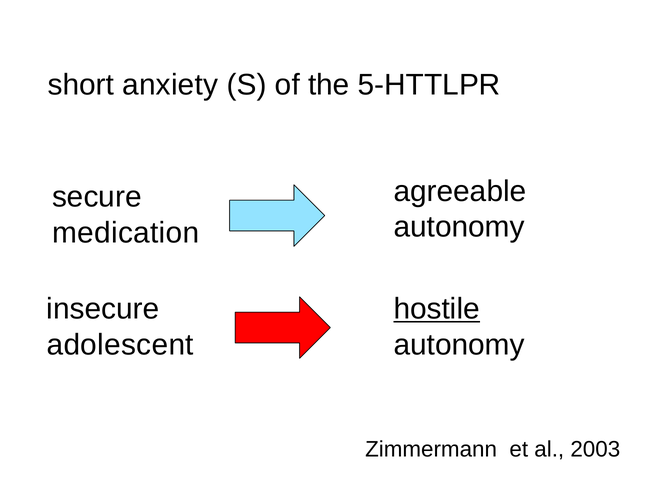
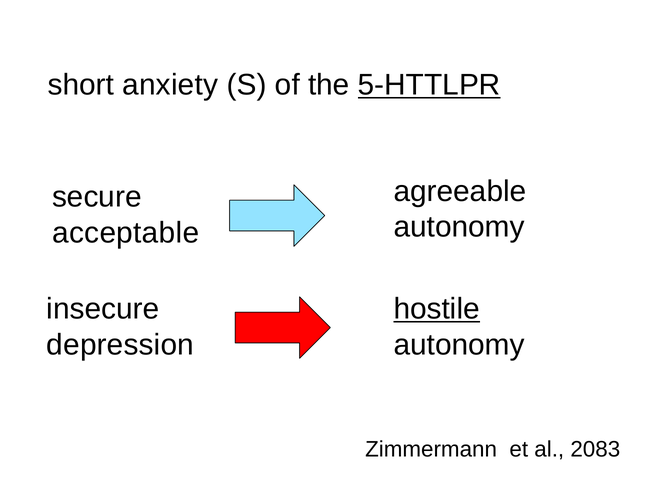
5-HTTLPR underline: none -> present
medication: medication -> acceptable
adolescent: adolescent -> depression
2003: 2003 -> 2083
